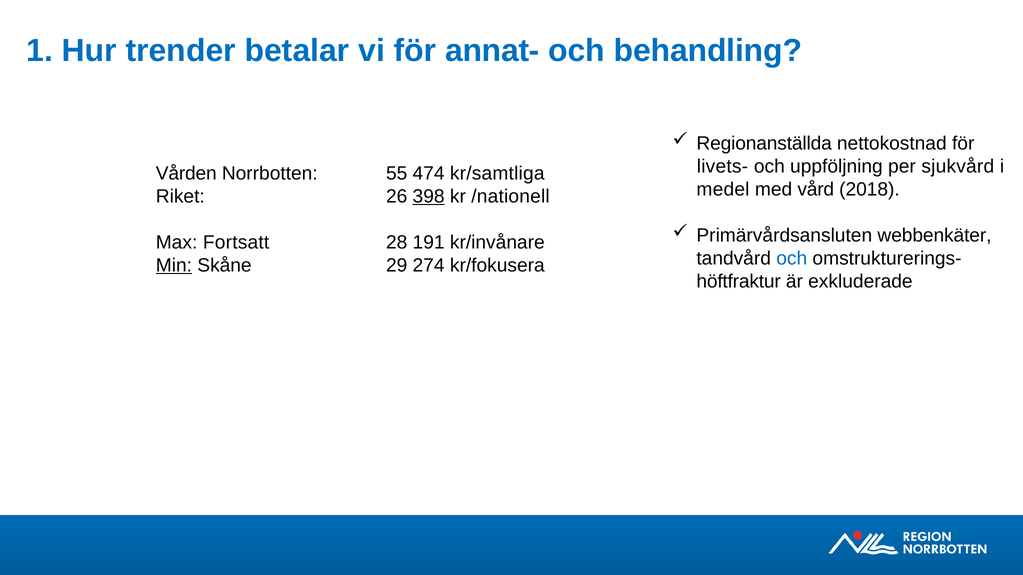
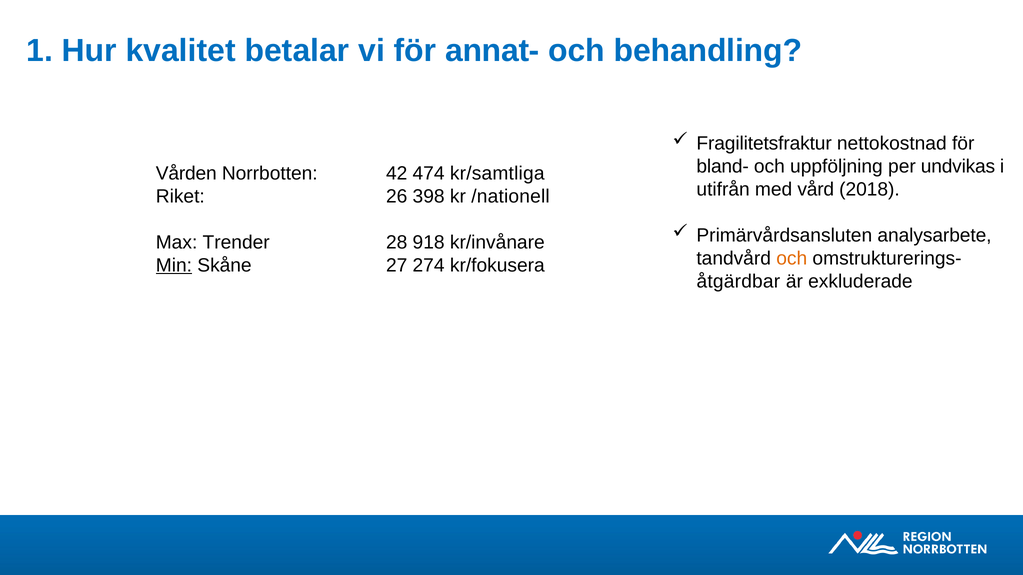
trender: trender -> kvalitet
Regionanställda: Regionanställda -> Fragilitetsfraktur
livets-: livets- -> bland-
sjukvård: sjukvård -> undvikas
55: 55 -> 42
medel: medel -> utifrån
398 underline: present -> none
webbenkäter: webbenkäter -> analysarbete
Fortsatt: Fortsatt -> Trender
191: 191 -> 918
och at (792, 259) colour: blue -> orange
29: 29 -> 27
höftfraktur: höftfraktur -> åtgärdbar
